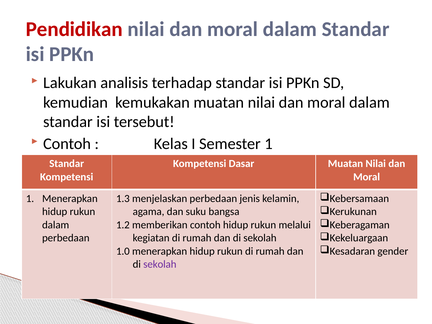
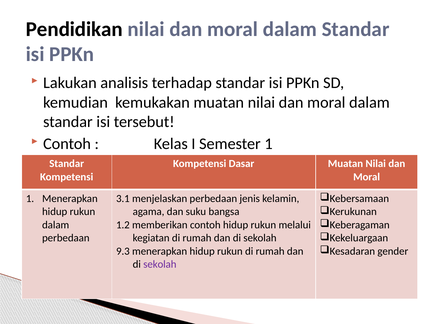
Pendidikan colour: red -> black
1.3: 1.3 -> 3.1
1.0: 1.0 -> 9.3
